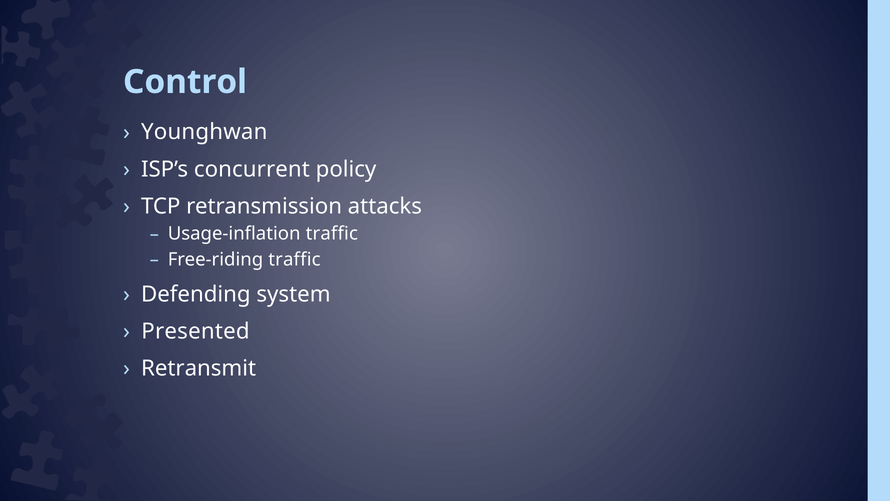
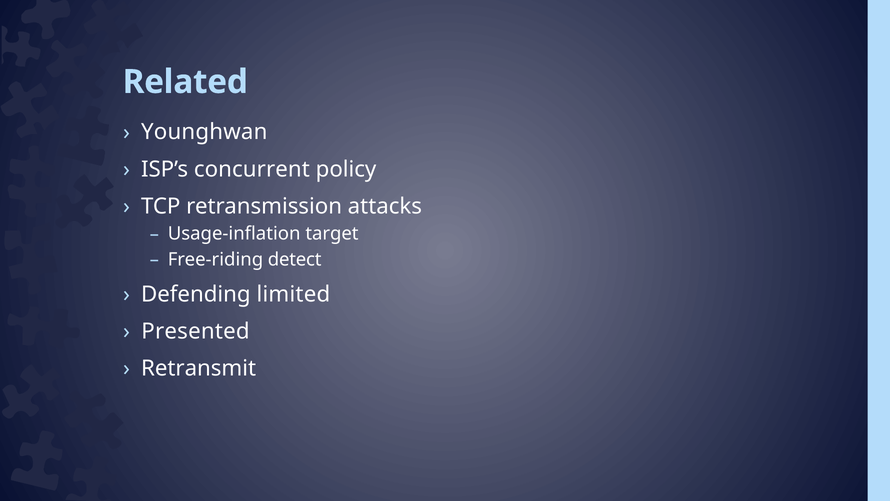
Control: Control -> Related
Usage-inflation traffic: traffic -> target
Free-riding traffic: traffic -> detect
system: system -> limited
